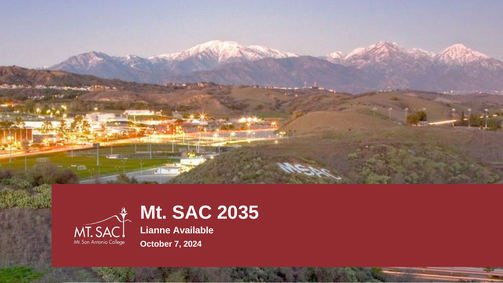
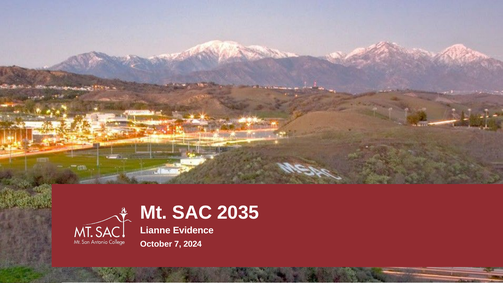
Available: Available -> Evidence
